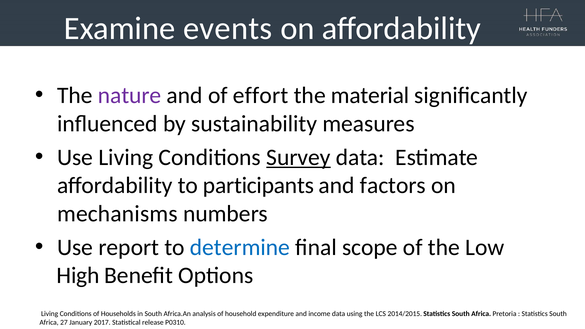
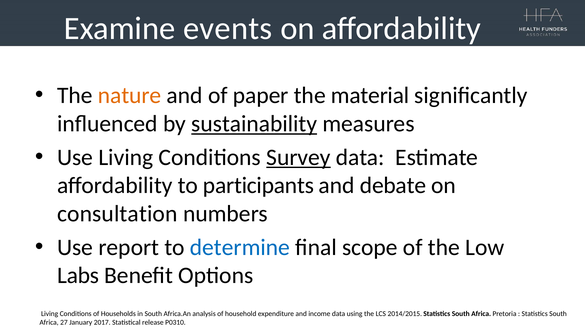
nature colour: purple -> orange
effort: effort -> paper
sustainability underline: none -> present
factors: factors -> debate
mechanisms: mechanisms -> consultation
High: High -> Labs
